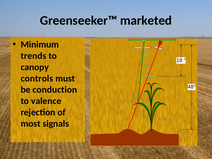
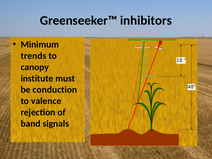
marketed: marketed -> inhibitors
controls: controls -> institute
most: most -> band
